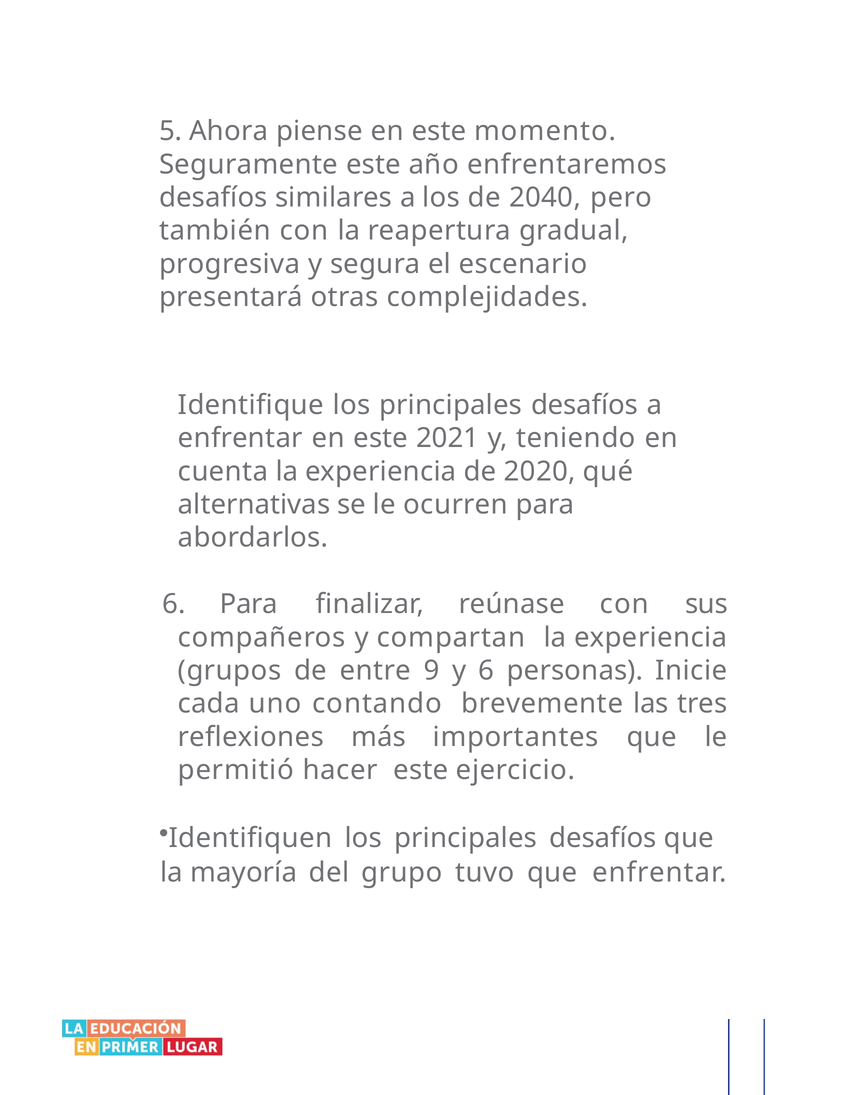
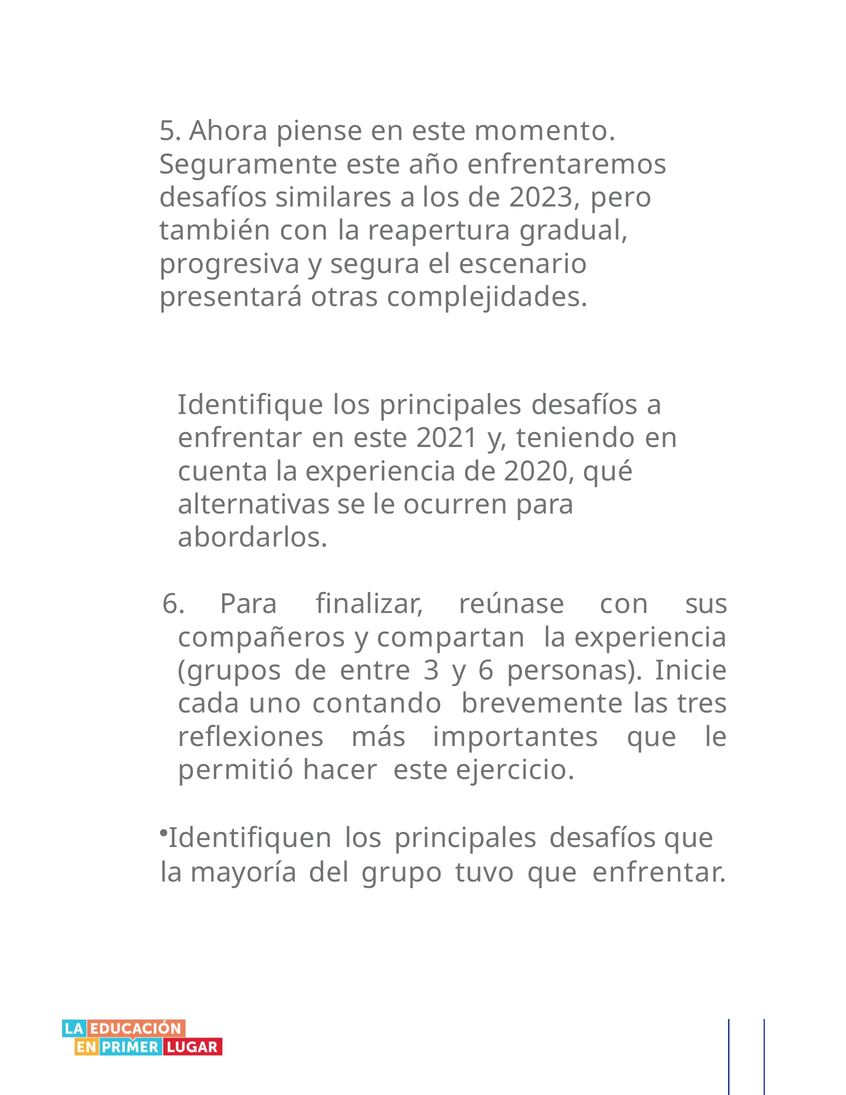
2040: 2040 -> 2023
9: 9 -> 3
